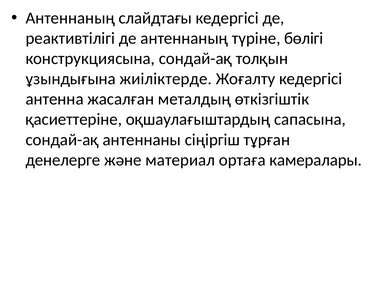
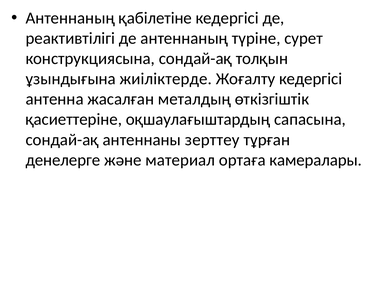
слайдтағы: слайдтағы -> қабілетіне
бөлігі: бөлігі -> сурет
сіңіргіш: сіңіргіш -> зерттеу
